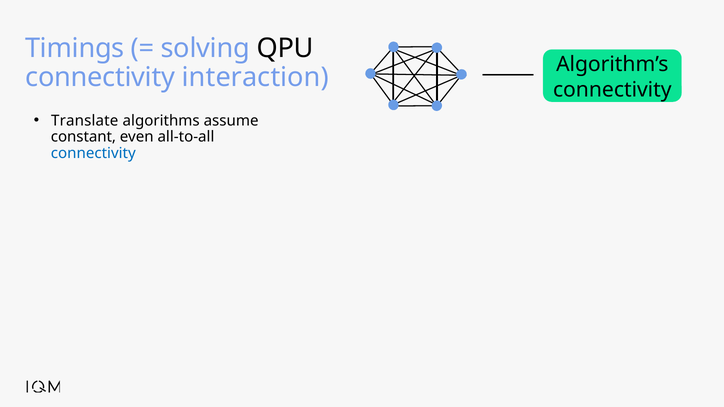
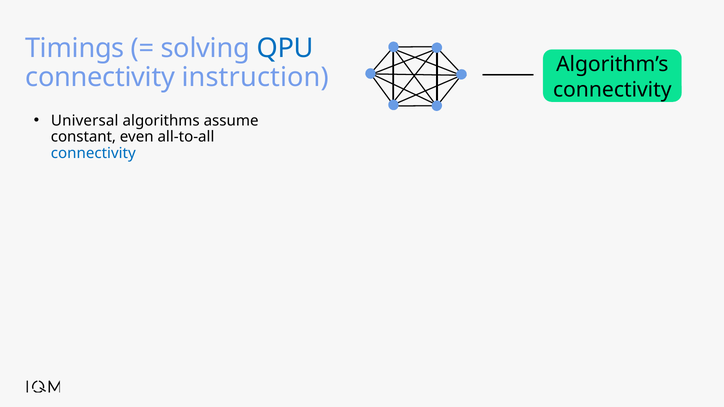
QPU colour: black -> blue
interaction: interaction -> instruction
Translate: Translate -> Universal
